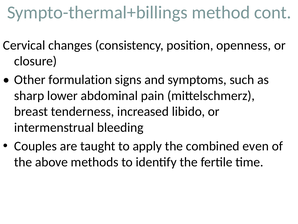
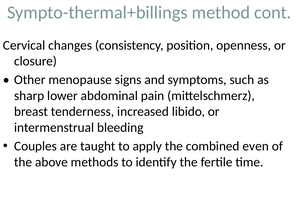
formulation: formulation -> menopause
